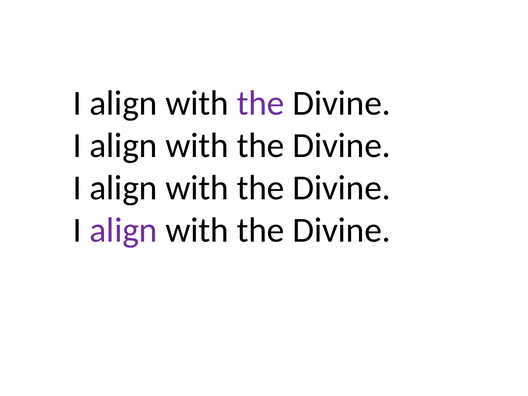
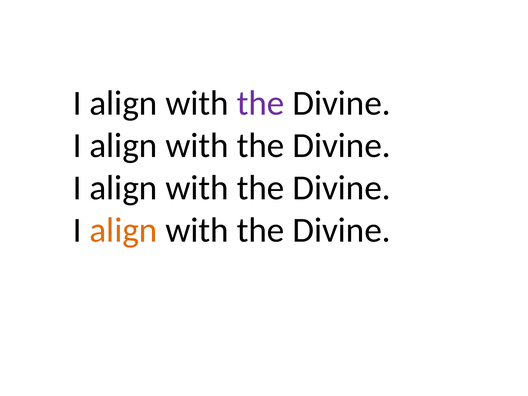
align at (123, 230) colour: purple -> orange
